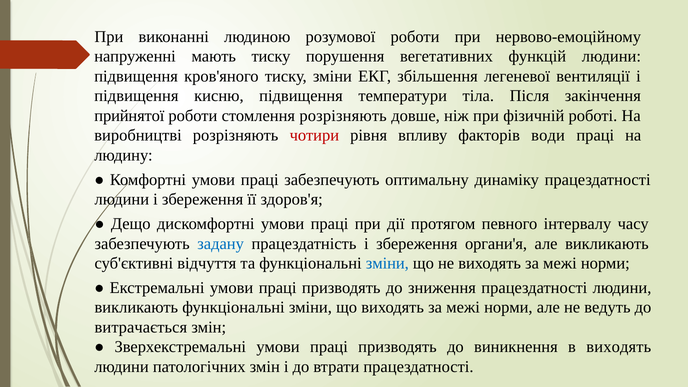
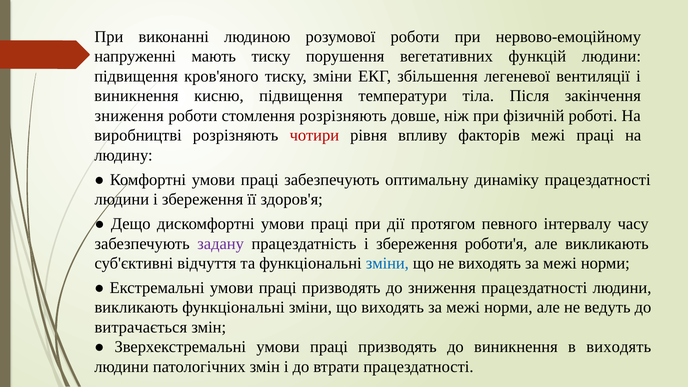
підвищення at (136, 96): підвищення -> виникнення
прийнятої at (129, 116): прийнятої -> зниження
факторів води: води -> межі
задану colour: blue -> purple
органи'я: органи'я -> роботи'я
